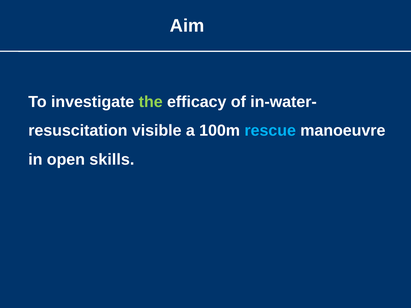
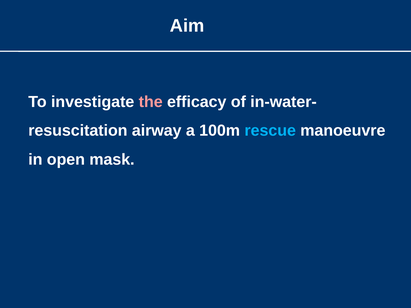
the colour: light green -> pink
visible: visible -> airway
skills: skills -> mask
